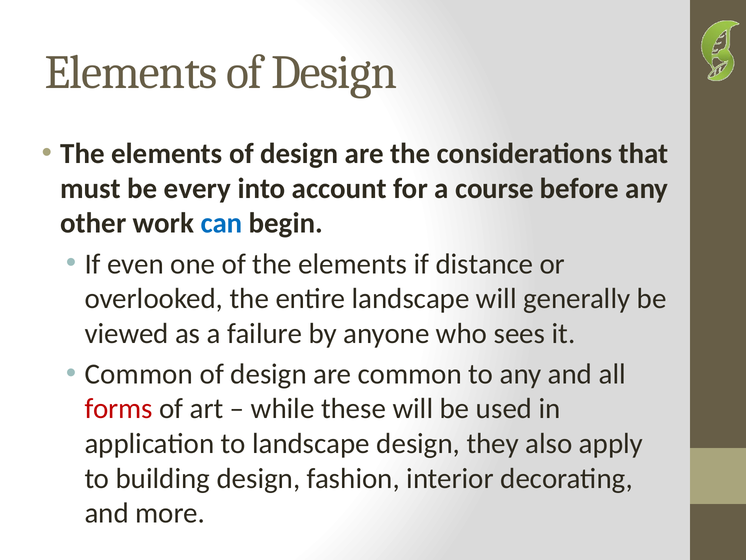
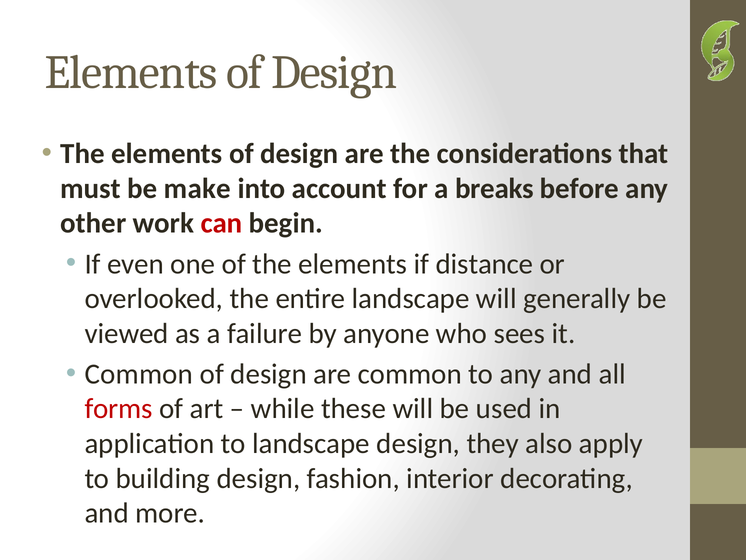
every: every -> make
course: course -> breaks
can colour: blue -> red
